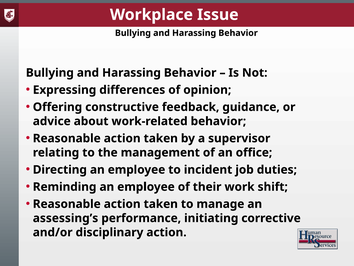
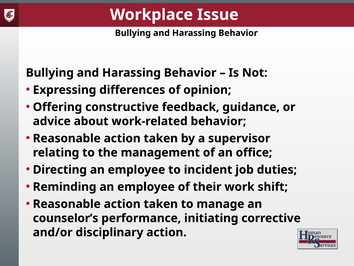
assessing’s: assessing’s -> counselor’s
